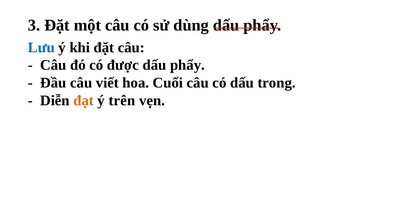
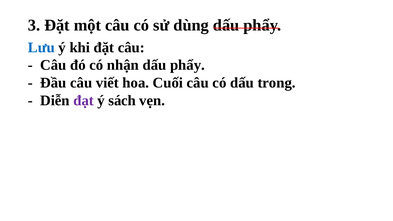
được: được -> nhận
đạt colour: orange -> purple
trên: trên -> sách
